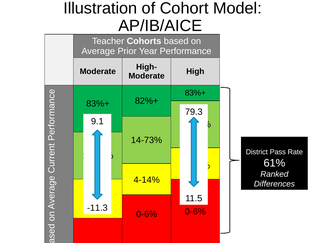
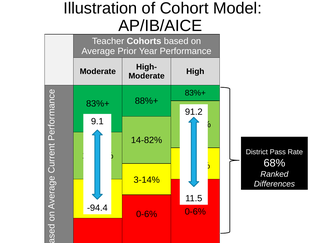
82%+: 82%+ -> 88%+
79.3: 79.3 -> 91.2
14-73%: 14-73% -> 14-82%
61%: 61% -> 68%
4-14%: 4-14% -> 3-14%
-11.3: -11.3 -> -94.4
